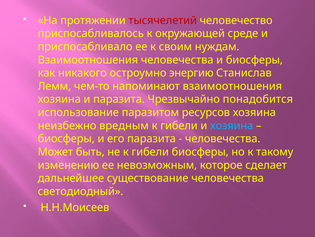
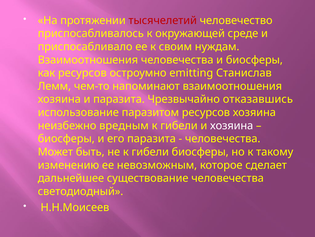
как никакого: никакого -> ресурсов
энергию: энергию -> emitting
понадобится: понадобится -> отказавшись
хозяина at (232, 125) colour: light blue -> white
